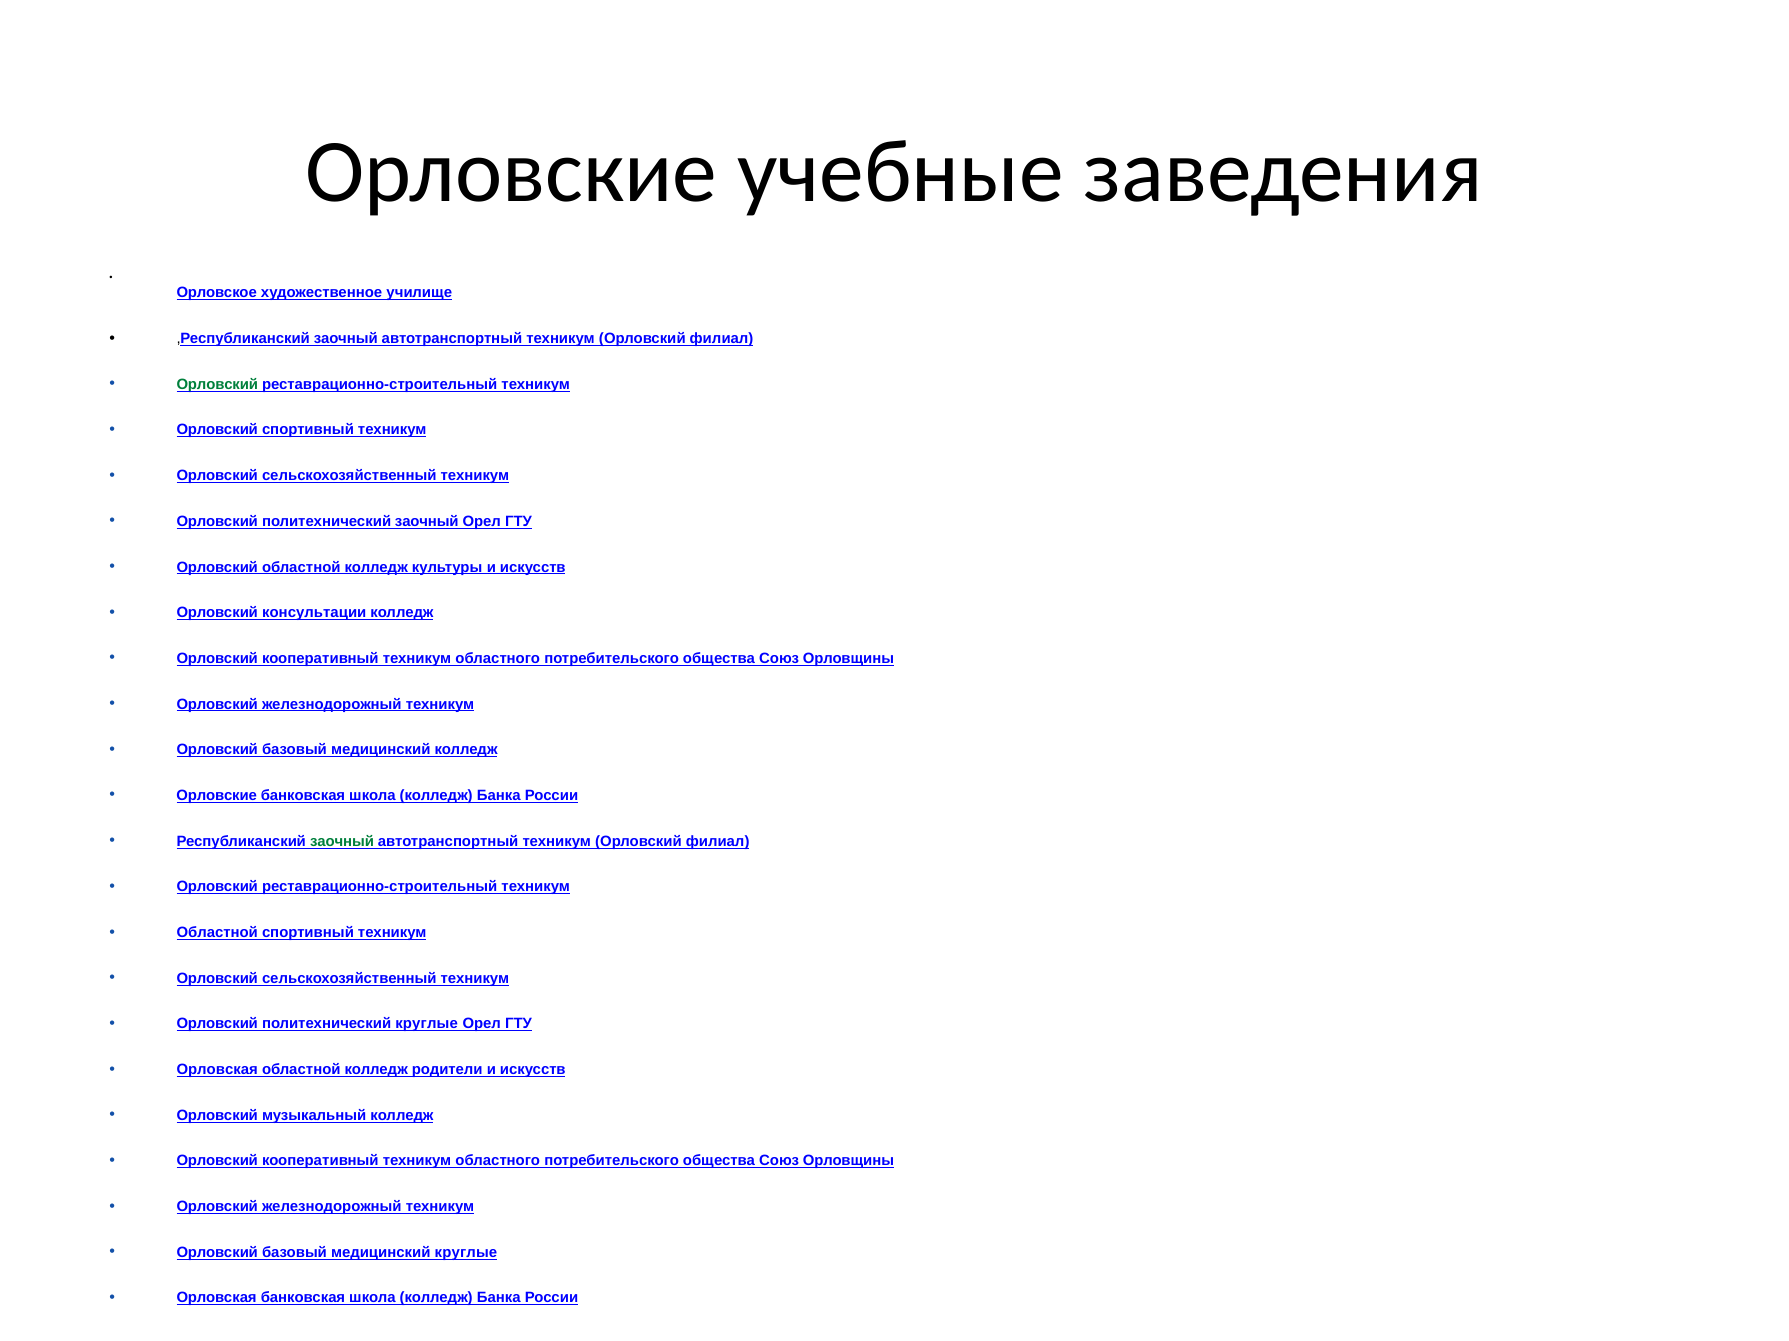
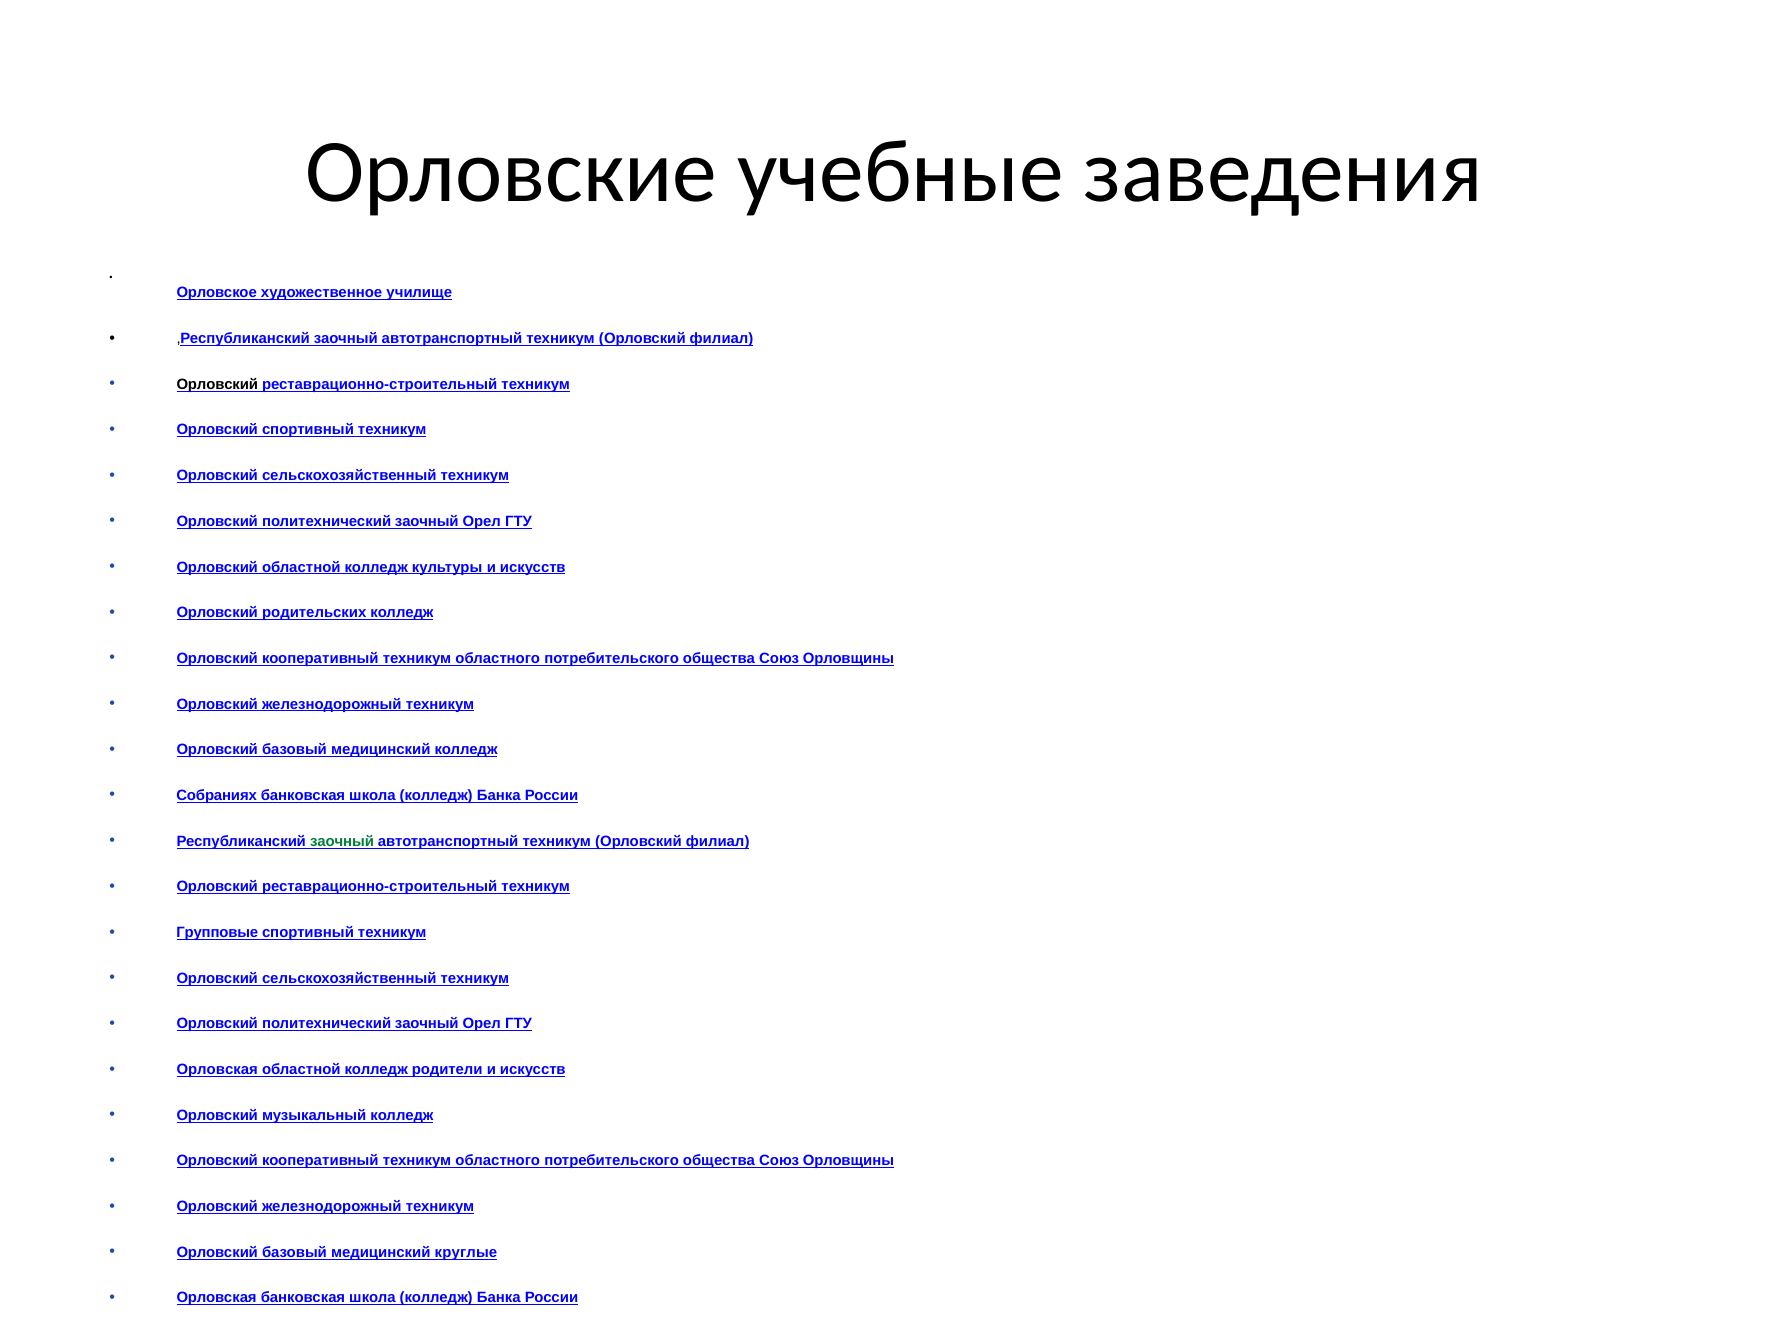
Орловский at (217, 385) colour: green -> black
консультации: консультации -> родительских
Орловские at (217, 796): Орловские -> Собраниях
Областной at (217, 933): Областной -> Групповые
круглые at (427, 1025): круглые -> заочный
